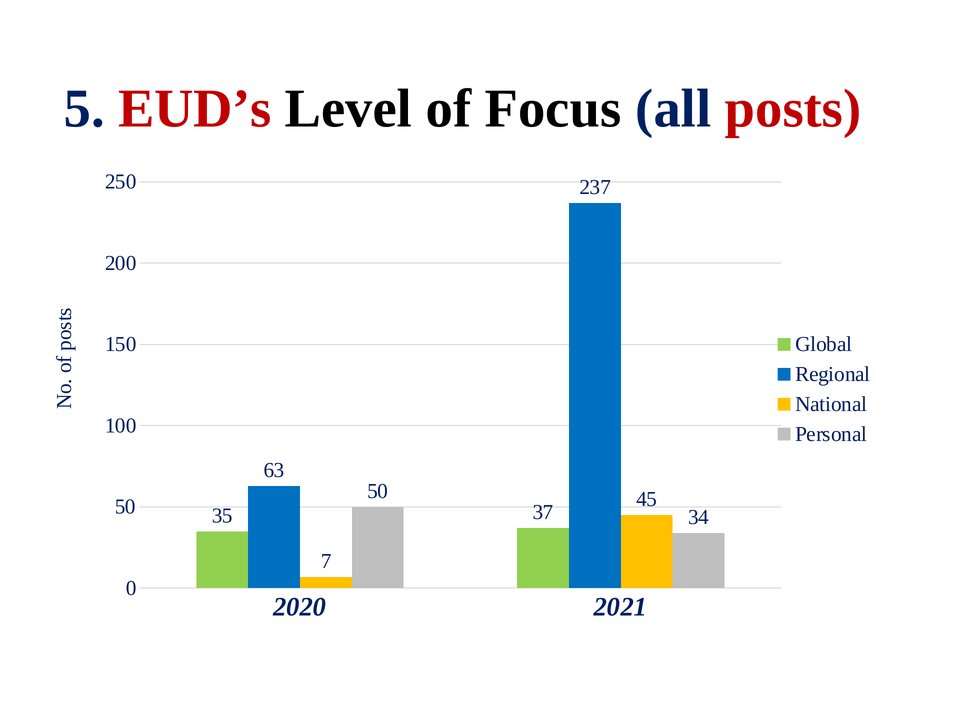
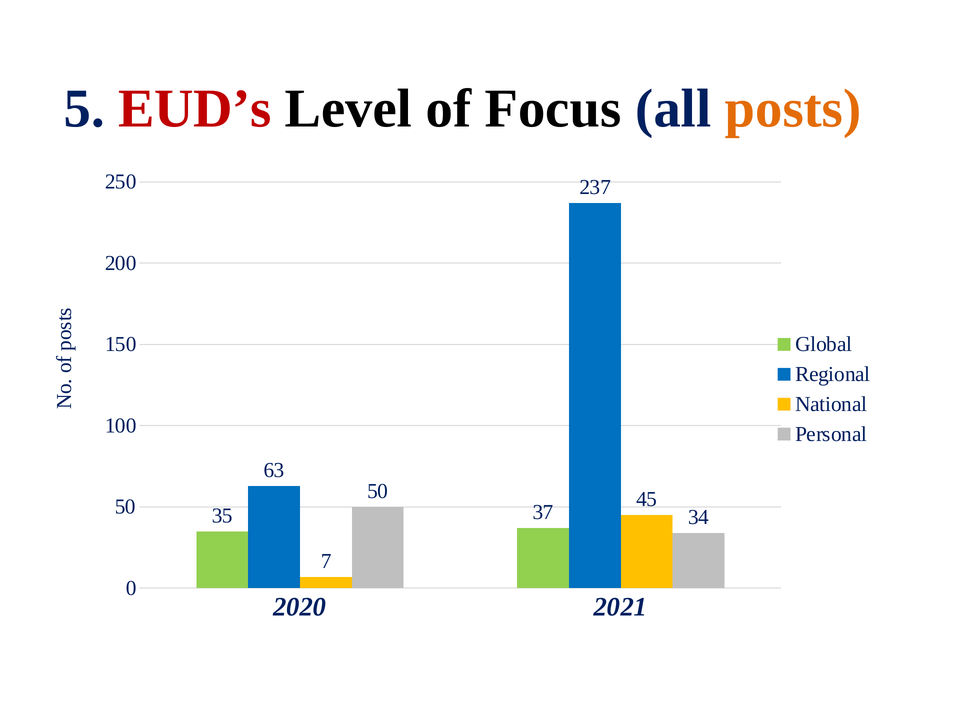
posts colour: red -> orange
